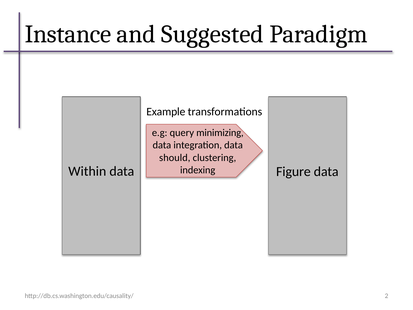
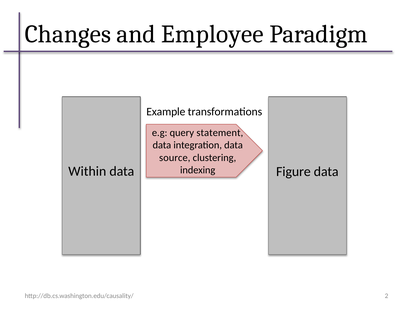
Instance: Instance -> Changes
Suggested: Suggested -> Employee
minimizing: minimizing -> statement
should: should -> source
